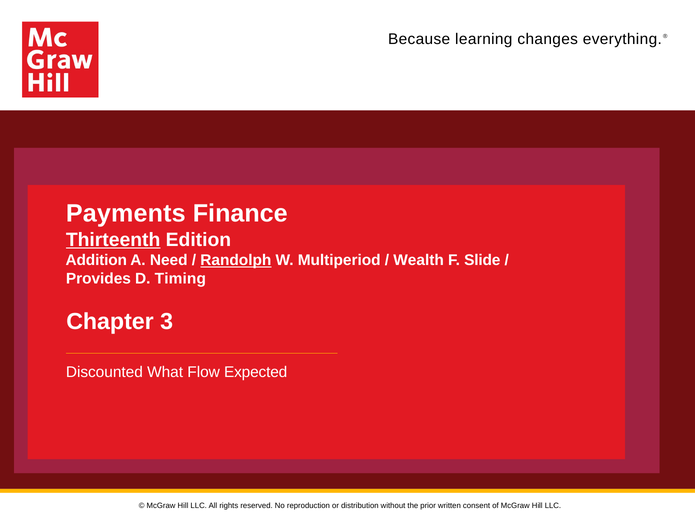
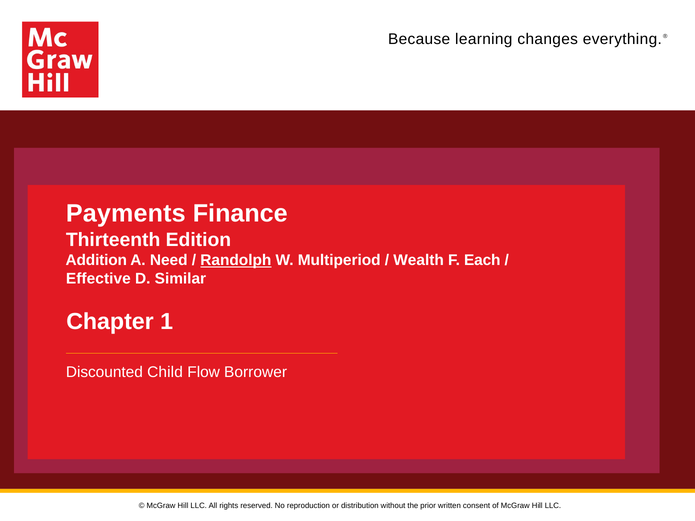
Thirteenth underline: present -> none
Slide: Slide -> Each
Provides: Provides -> Effective
Timing: Timing -> Similar
3: 3 -> 1
What: What -> Child
Expected: Expected -> Borrower
